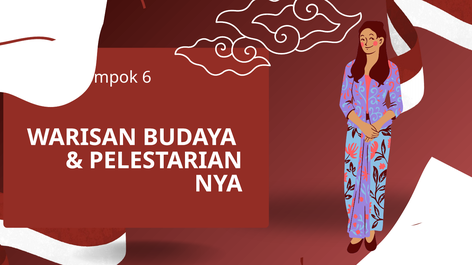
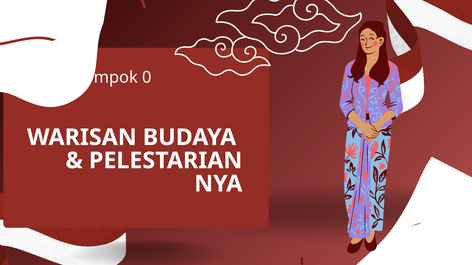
6: 6 -> 0
